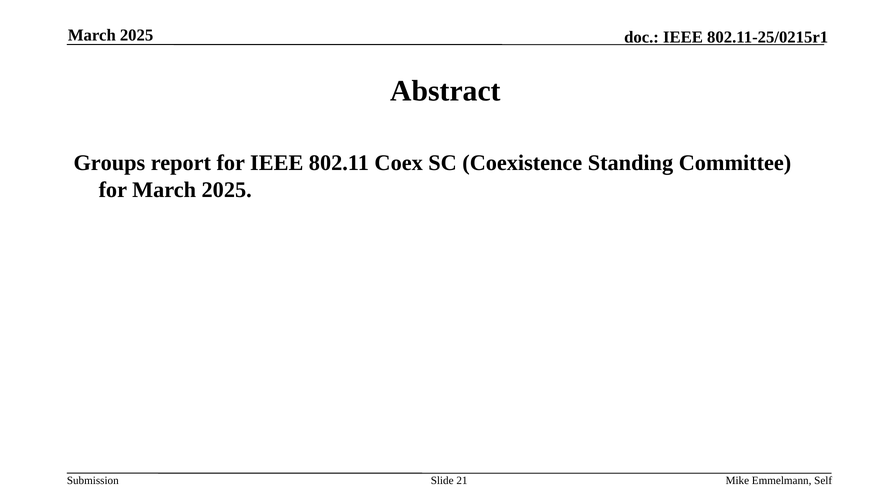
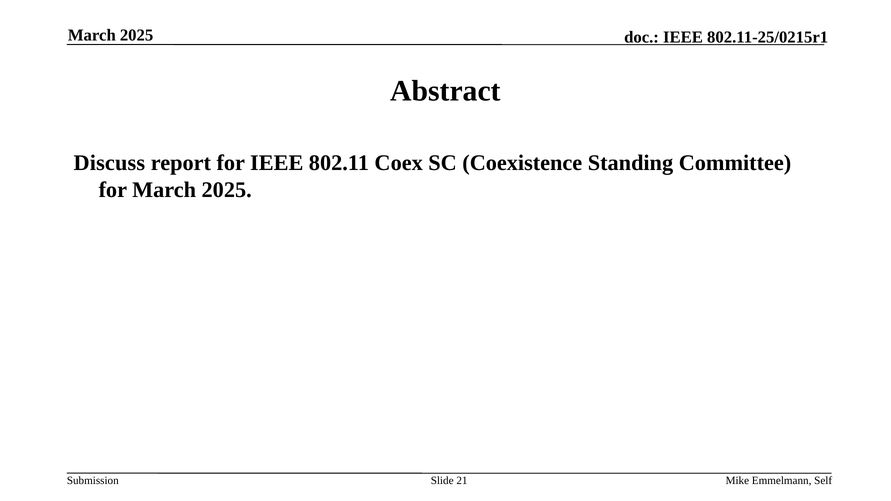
Groups: Groups -> Discuss
